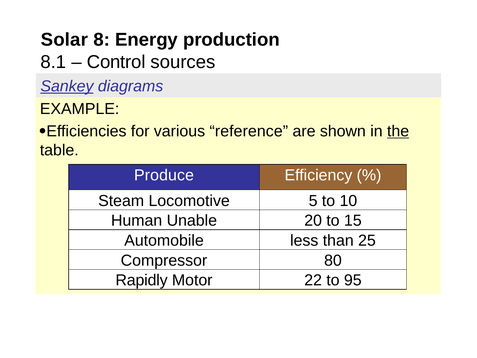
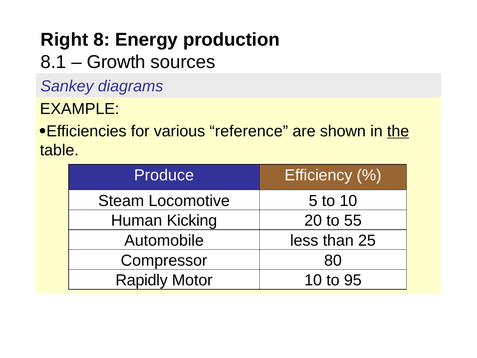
Solar: Solar -> Right
Control: Control -> Growth
Sankey underline: present -> none
Unable: Unable -> Kicking
15: 15 -> 55
Motor 22: 22 -> 10
